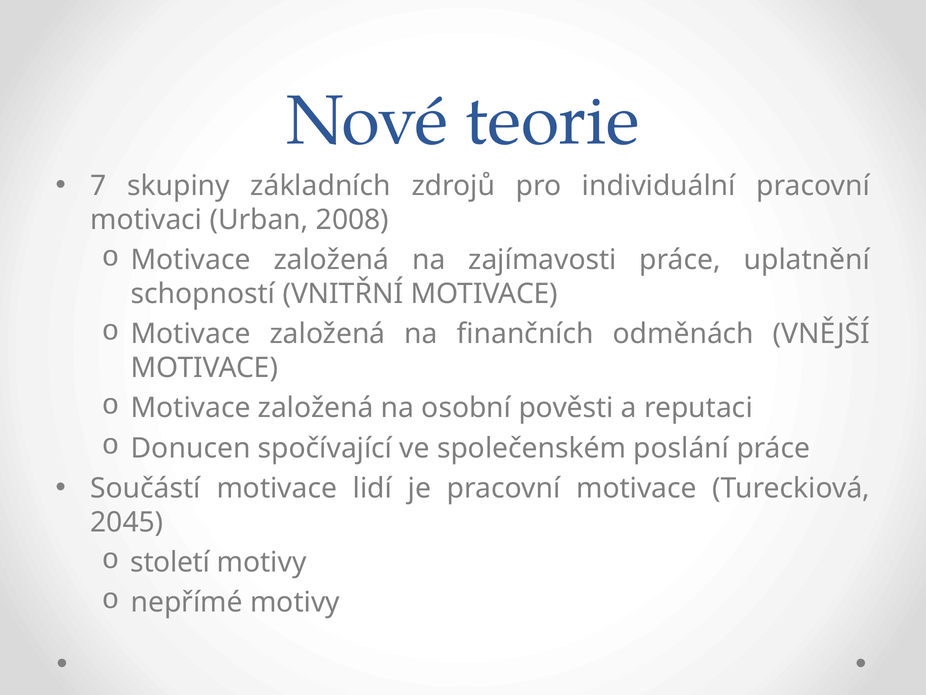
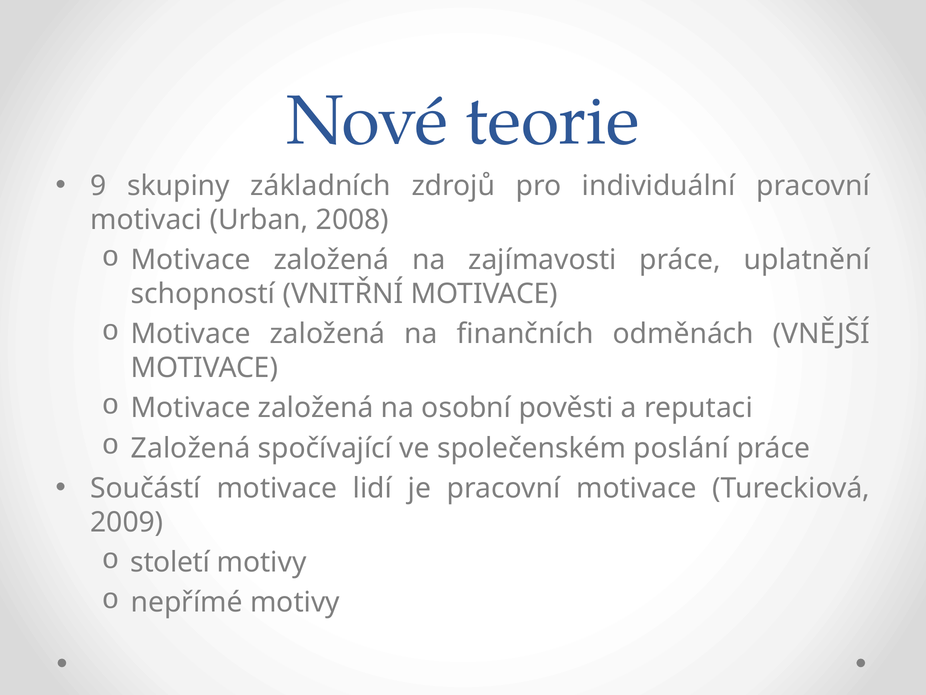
7: 7 -> 9
Donucen at (191, 448): Donucen -> Založená
2045: 2045 -> 2009
